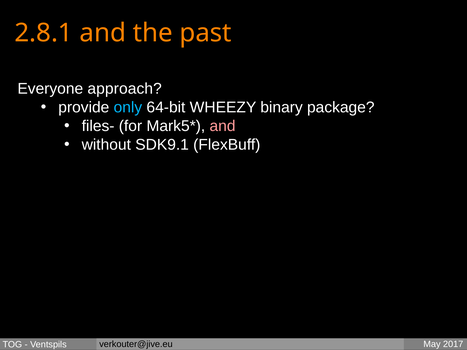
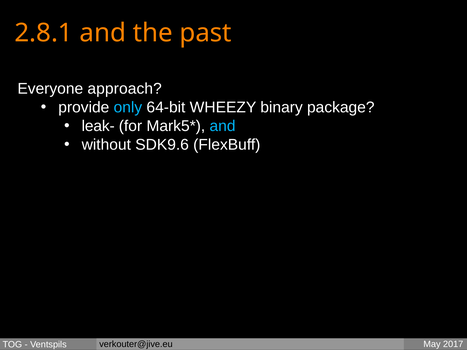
files-: files- -> leak-
and at (223, 126) colour: pink -> light blue
SDK9.1: SDK9.1 -> SDK9.6
